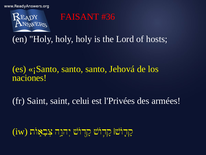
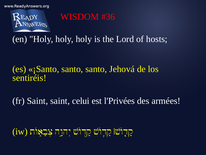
FAISANT: FAISANT -> WISDOM
naciones: naciones -> sentiréis
